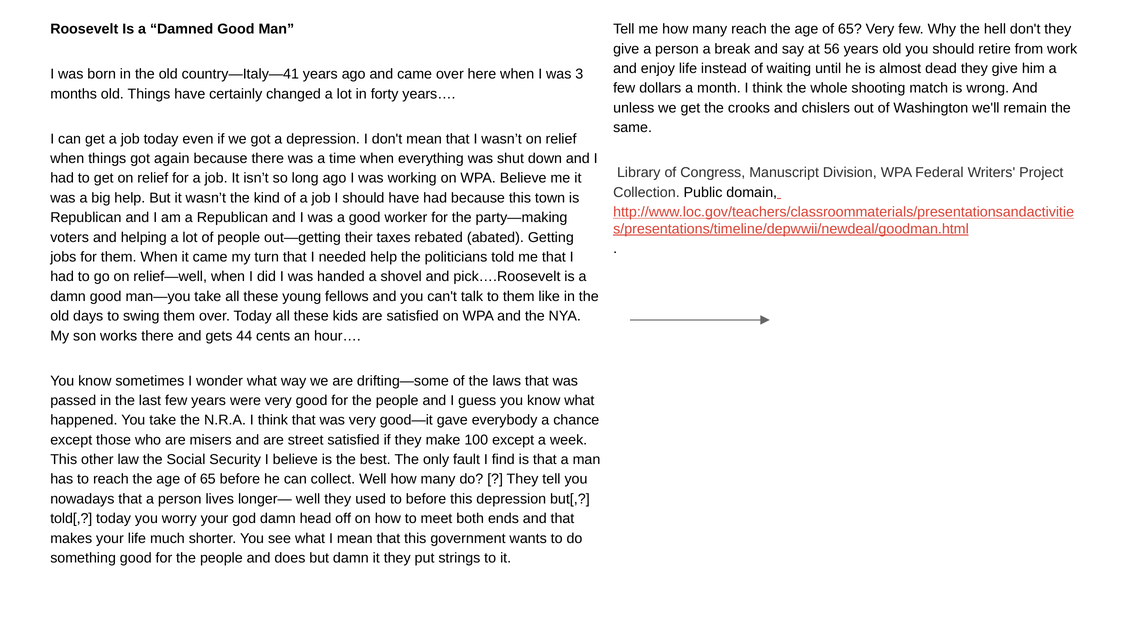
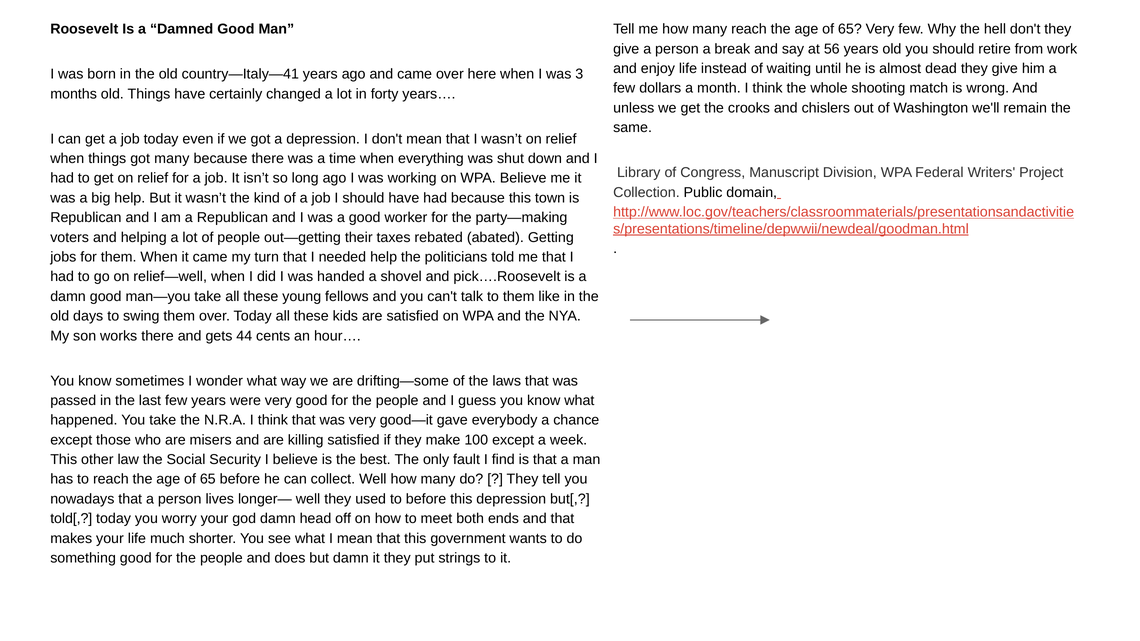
got again: again -> many
street: street -> killing
